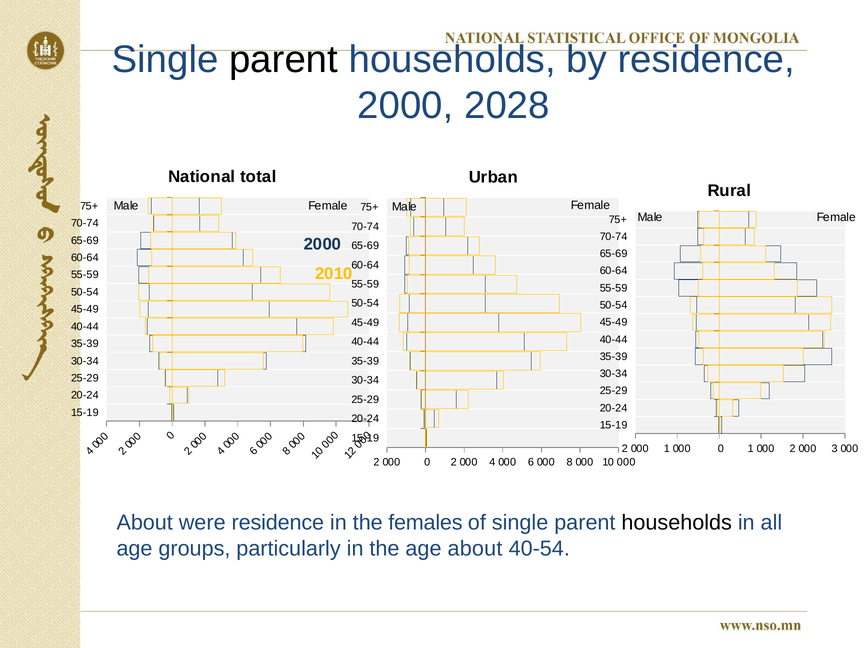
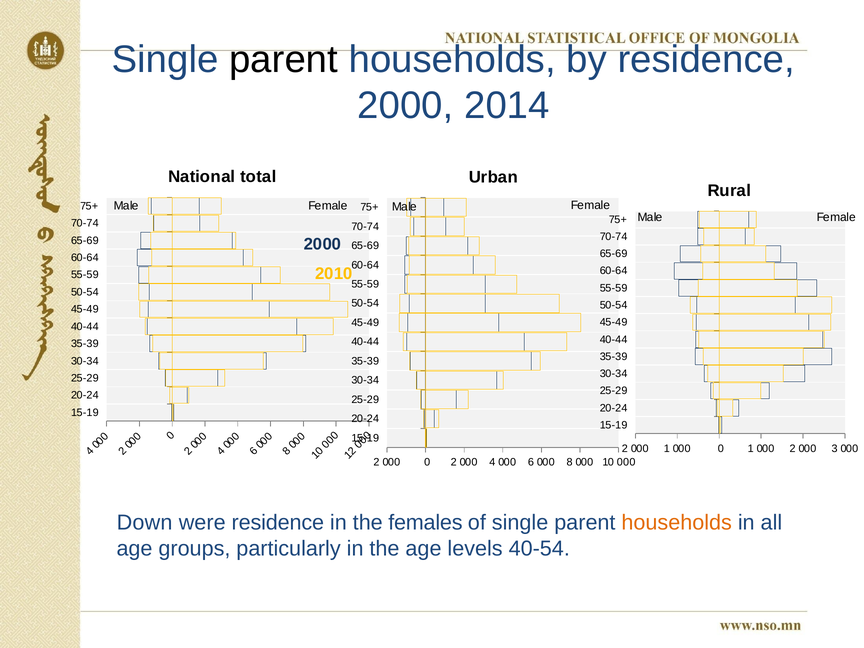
2028: 2028 -> 2014
About at (145, 523): About -> Down
households at (677, 523) colour: black -> orange
age about: about -> levels
